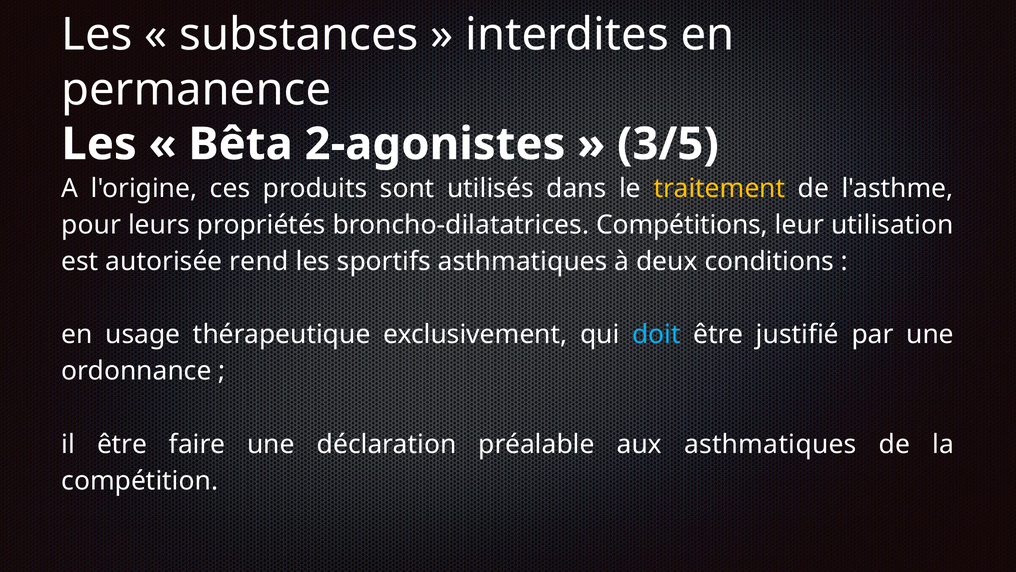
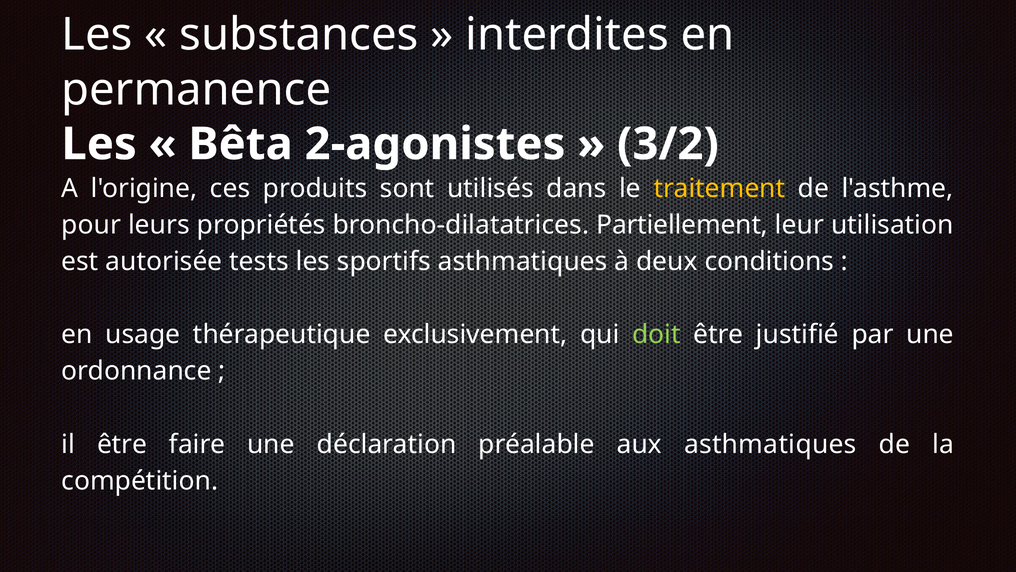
3/5: 3/5 -> 3/2
Compétitions: Compétitions -> Partiellement
rend: rend -> tests
doit colour: light blue -> light green
